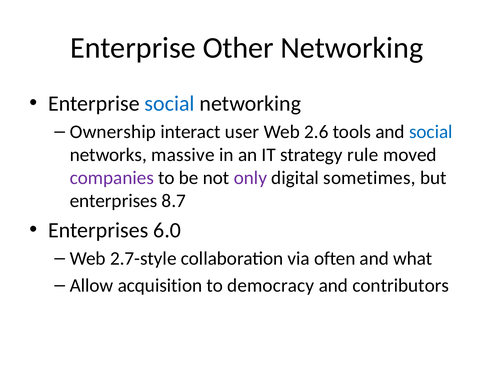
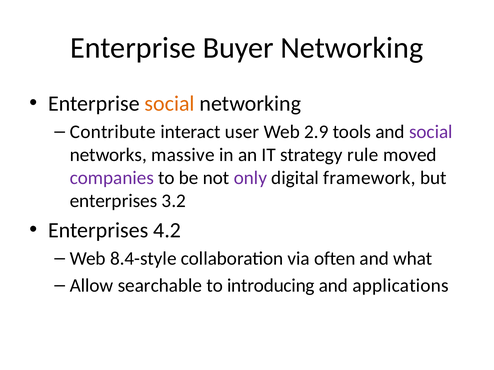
Other: Other -> Buyer
social at (170, 104) colour: blue -> orange
Ownership: Ownership -> Contribute
2.6: 2.6 -> 2.9
social at (431, 132) colour: blue -> purple
sometimes: sometimes -> framework
8.7: 8.7 -> 3.2
6.0: 6.0 -> 4.2
2.7-style: 2.7-style -> 8.4-style
acquisition: acquisition -> searchable
democracy: democracy -> introducing
contributors: contributors -> applications
